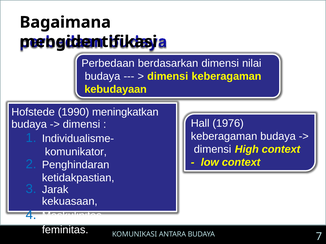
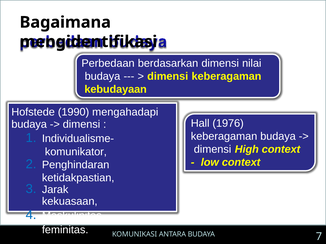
meningkatkan: meningkatkan -> mengahadapi
